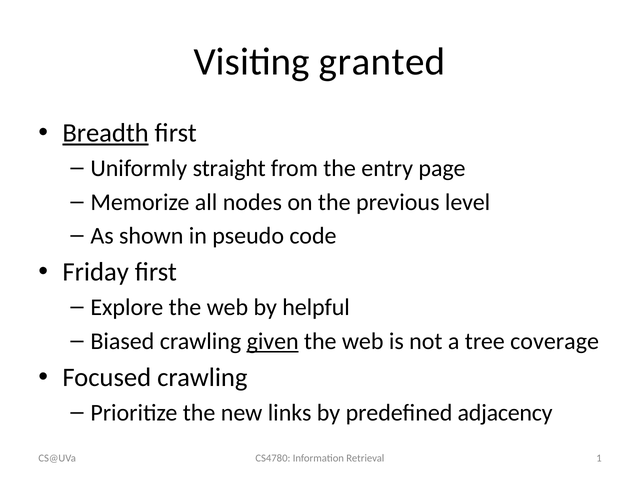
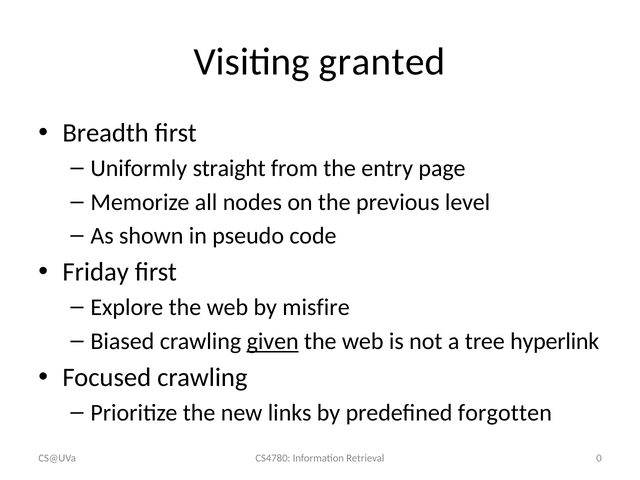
Breadth underline: present -> none
helpful: helpful -> misfire
coverage: coverage -> hyperlink
adjacency: adjacency -> forgotten
1: 1 -> 0
